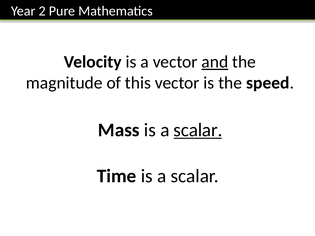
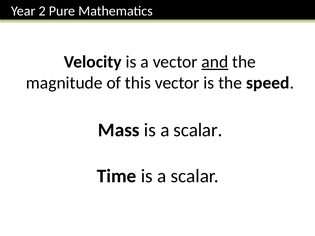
scalar at (198, 130) underline: present -> none
